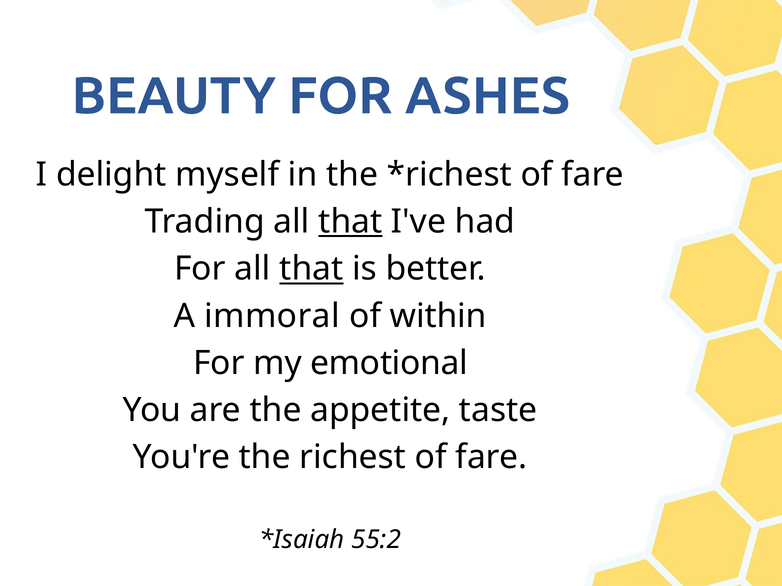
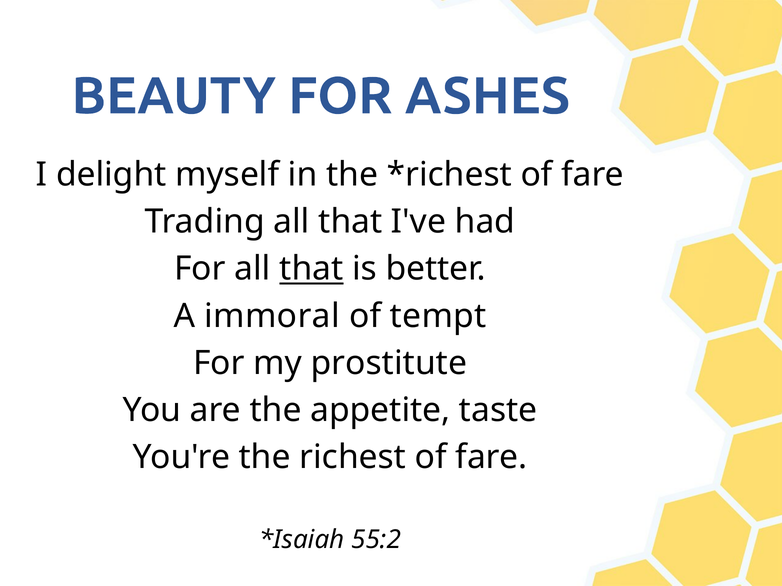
that at (350, 222) underline: present -> none
within: within -> tempt
emotional: emotional -> prostitute
